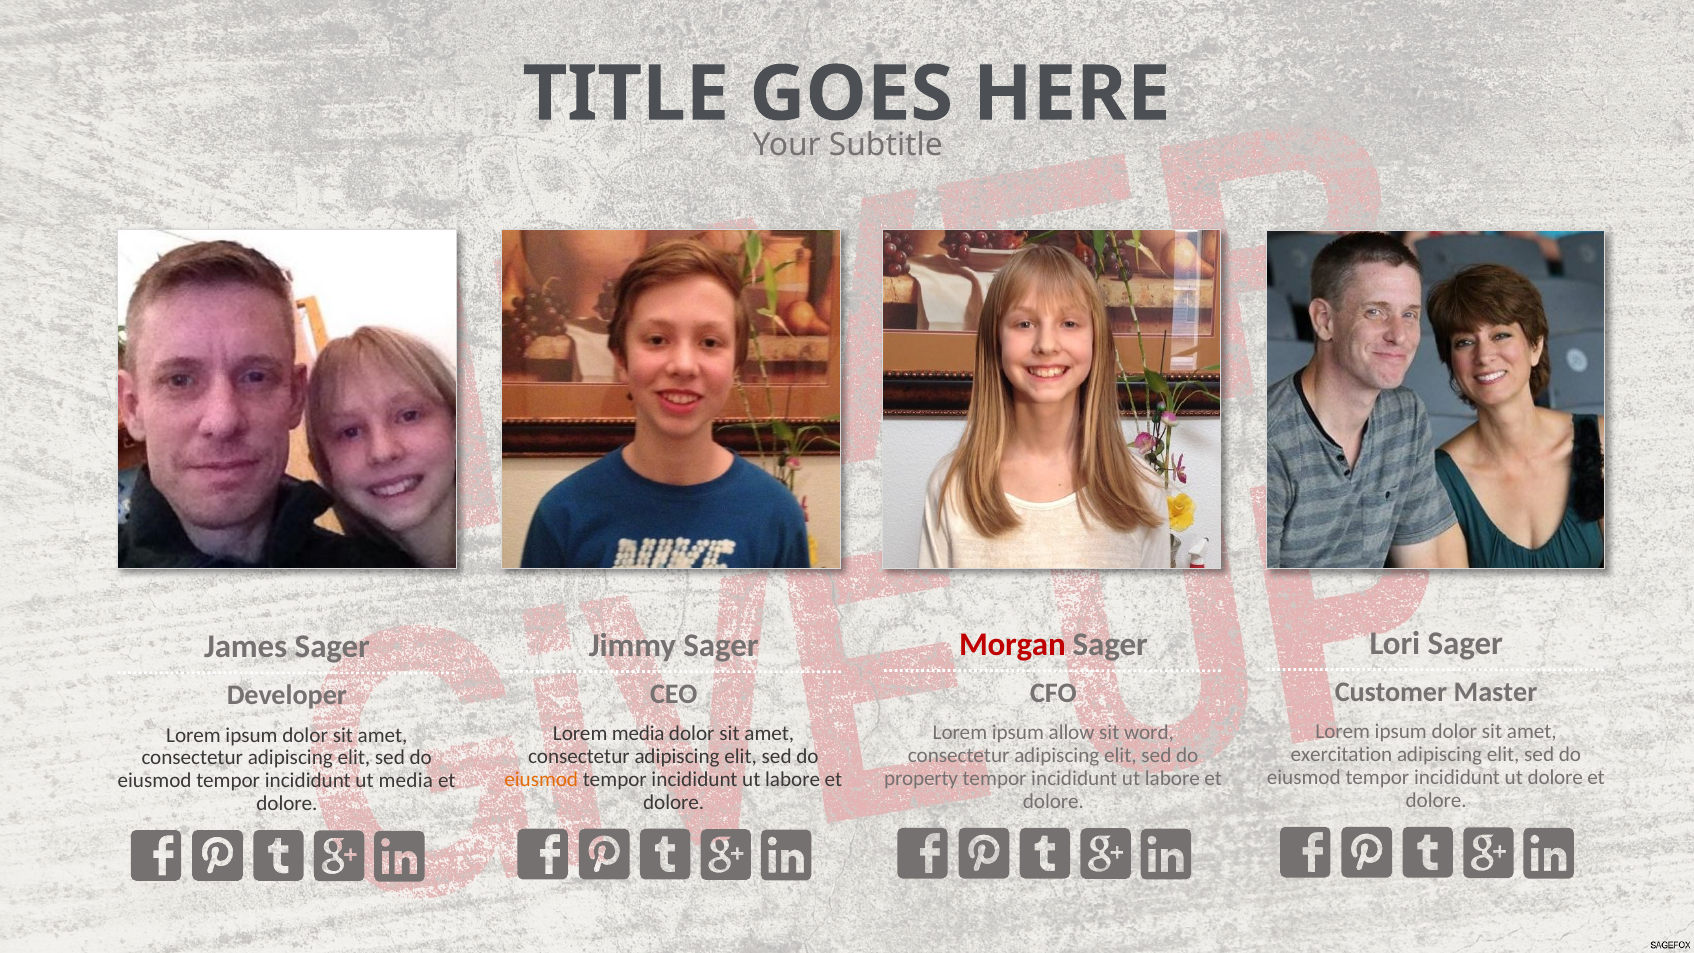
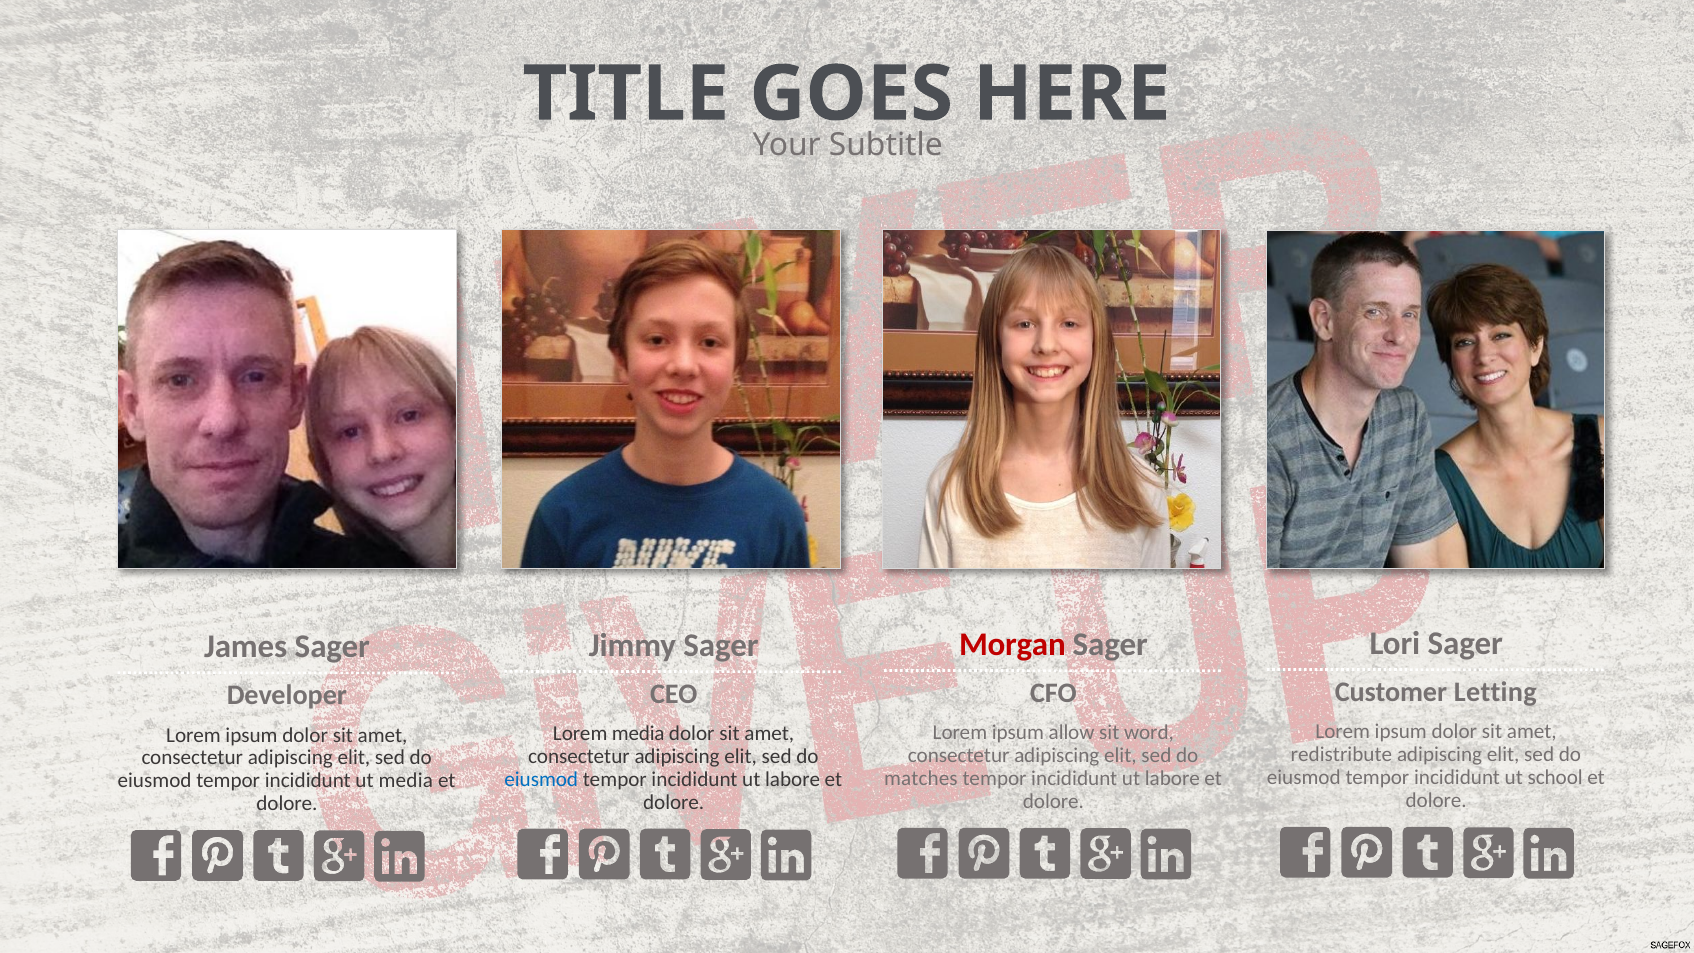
Master: Master -> Letting
exercitation: exercitation -> redistribute
ut dolore: dolore -> school
property: property -> matches
eiusmod at (541, 779) colour: orange -> blue
